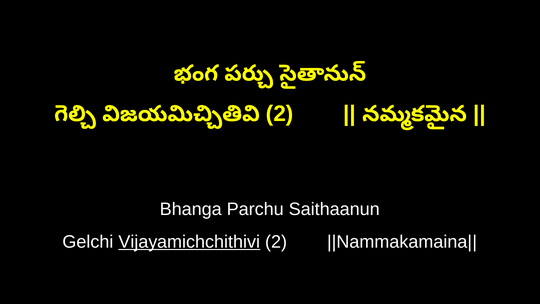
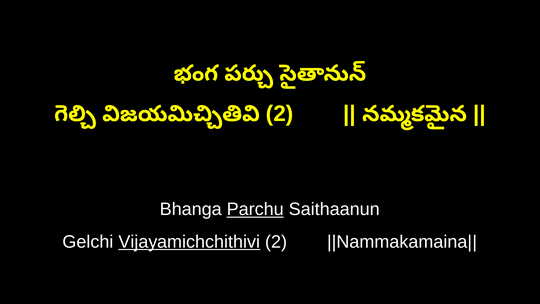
Parchu underline: none -> present
